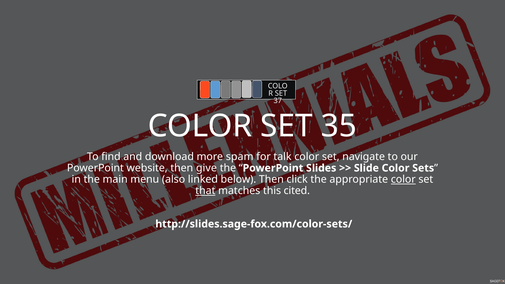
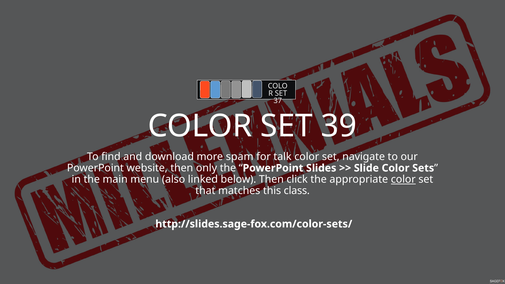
35: 35 -> 39
give: give -> only
that underline: present -> none
cited: cited -> class
